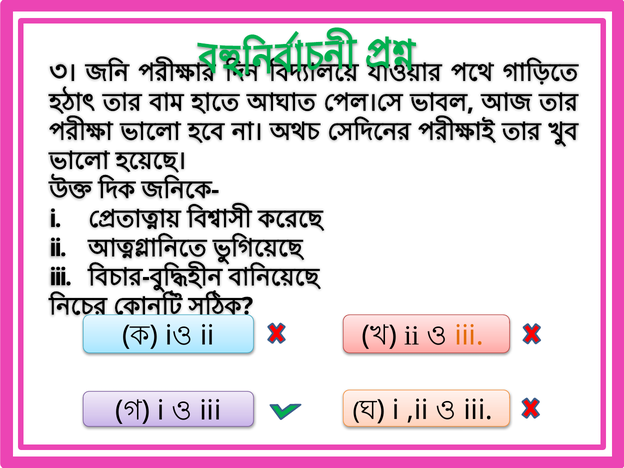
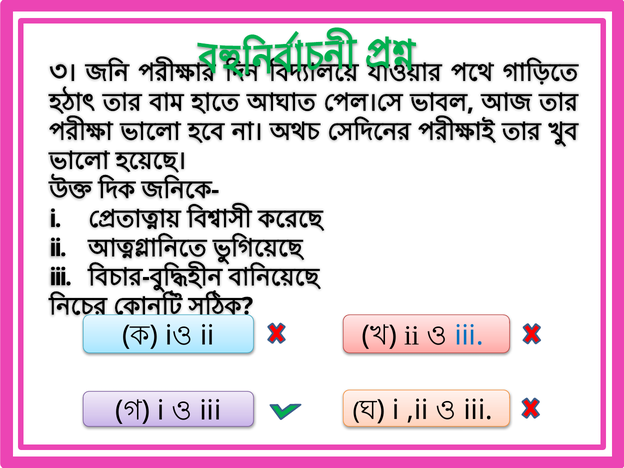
iii at (469, 336) colour: orange -> blue
